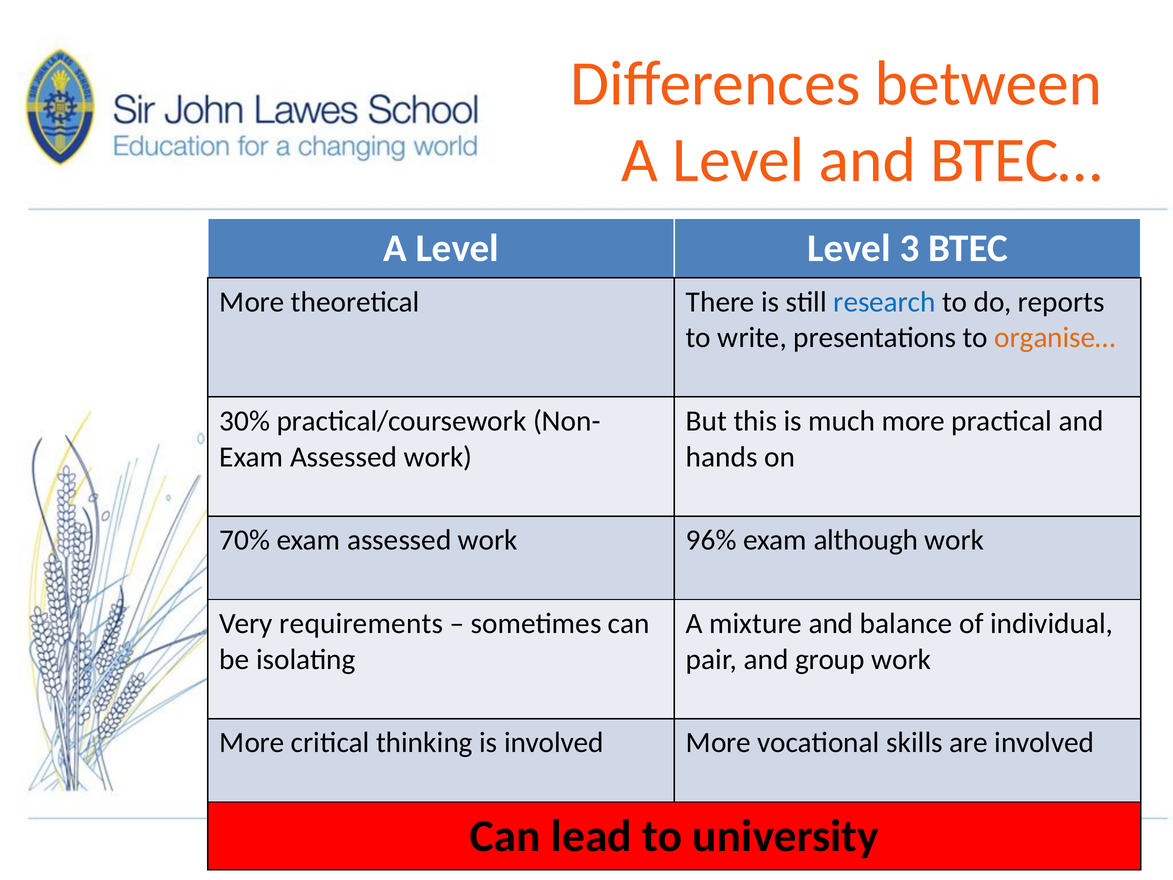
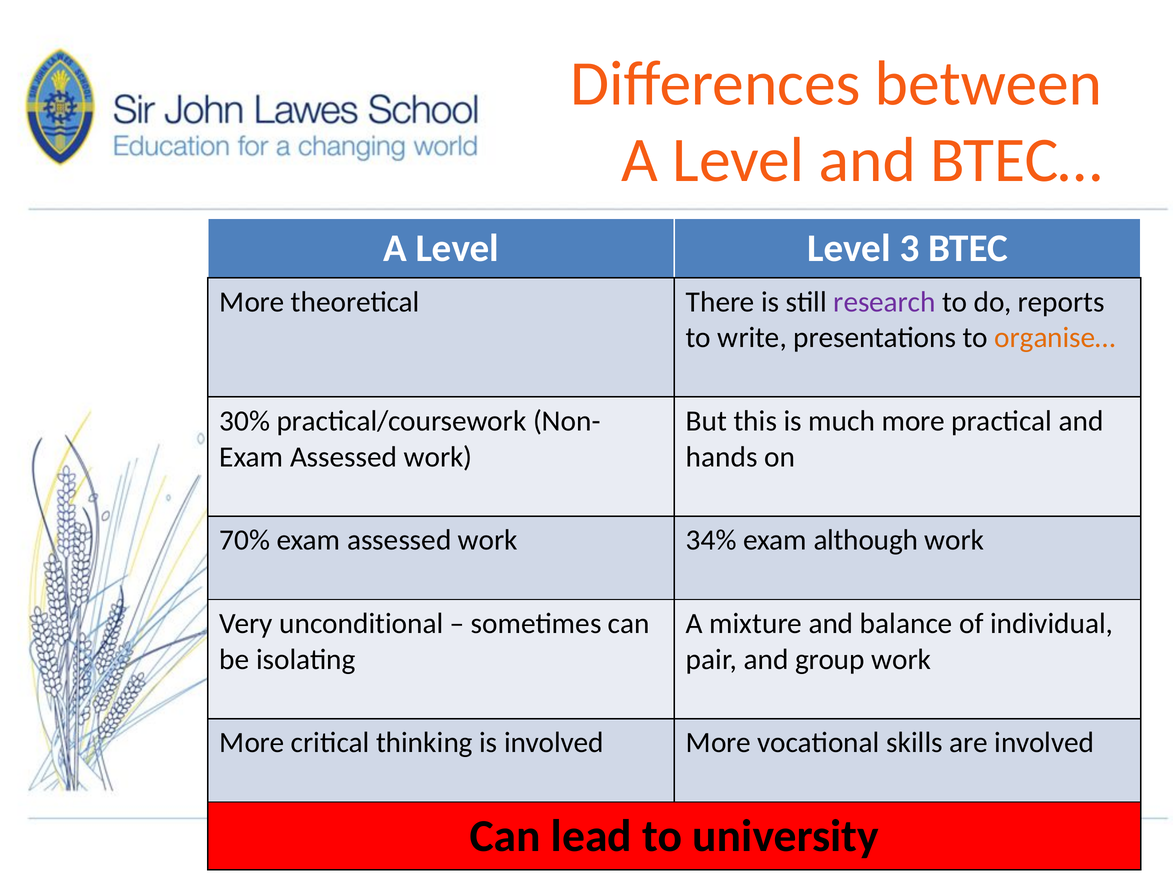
research colour: blue -> purple
96%: 96% -> 34%
requirements: requirements -> unconditional
